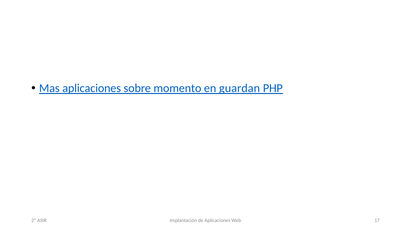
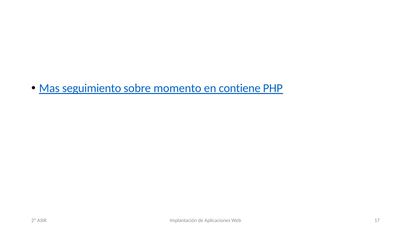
Mas aplicaciones: aplicaciones -> seguimiento
guardan: guardan -> contiene
